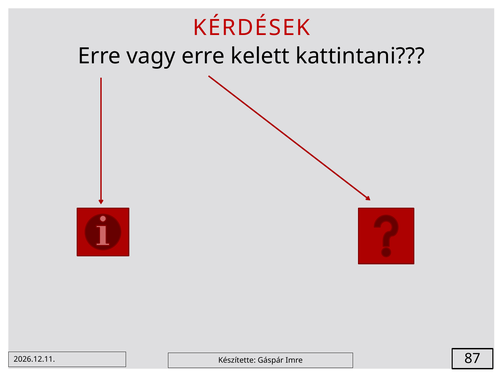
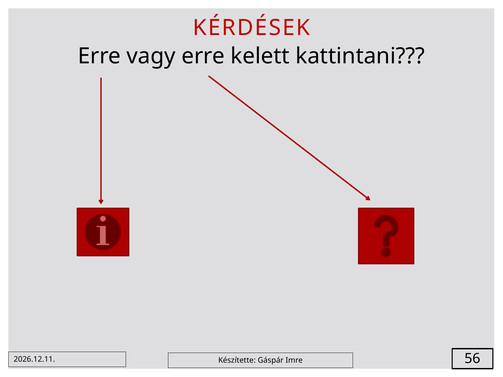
87: 87 -> 56
